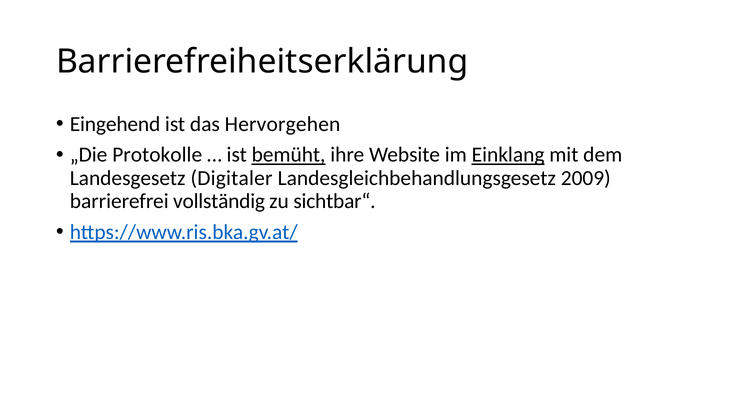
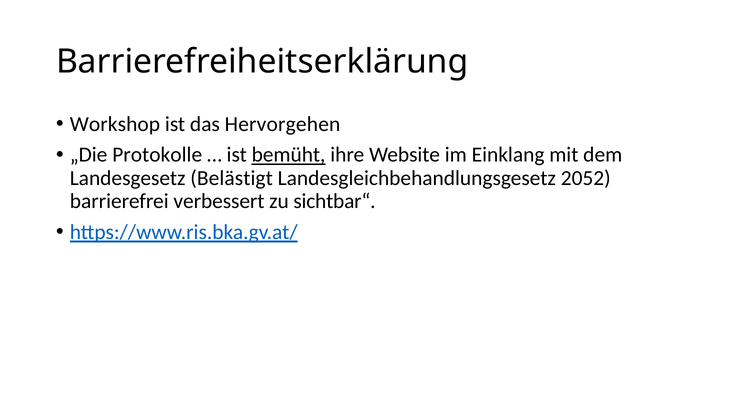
Eingehend: Eingehend -> Workshop
Einklang underline: present -> none
Digitaler: Digitaler -> Belästigt
2009: 2009 -> 2052
vollständig: vollständig -> verbessert
